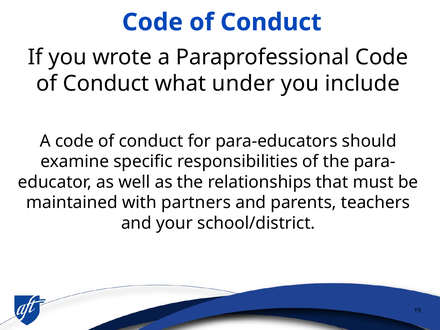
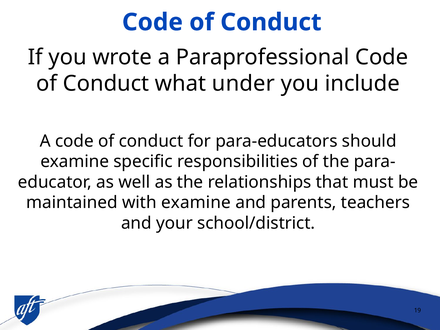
with partners: partners -> examine
